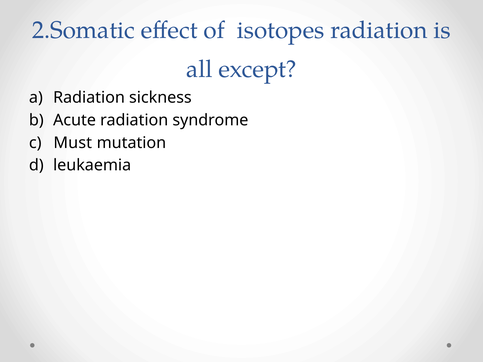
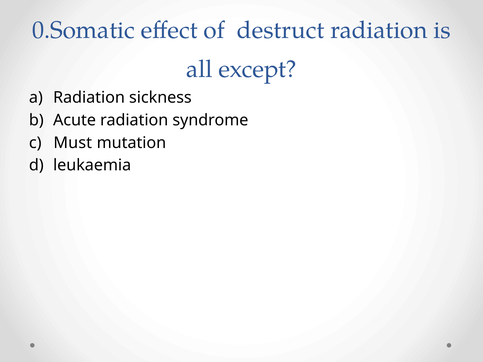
2.Somatic: 2.Somatic -> 0.Somatic
isotopes: isotopes -> destruct
